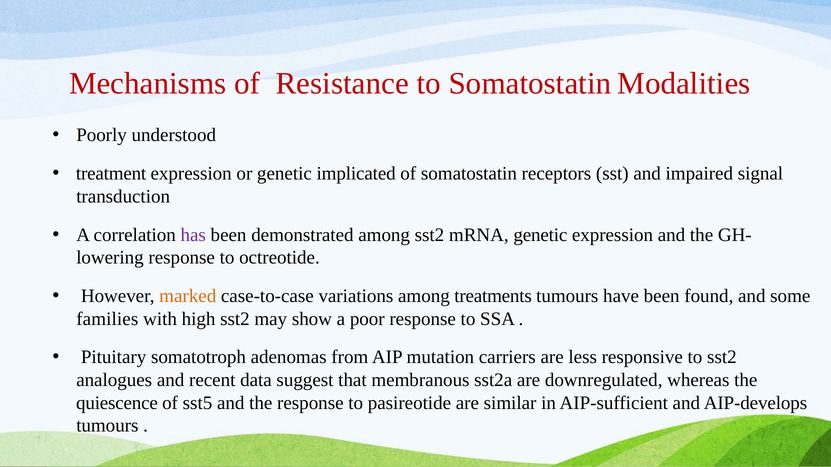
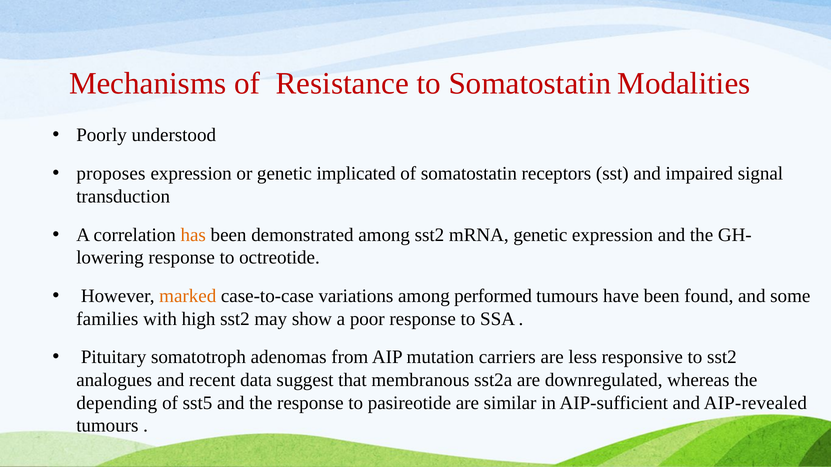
treatment: treatment -> proposes
has colour: purple -> orange
treatments: treatments -> performed
quiescence: quiescence -> depending
AIP-develops: AIP-develops -> AIP-revealed
